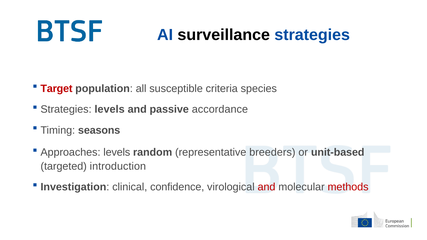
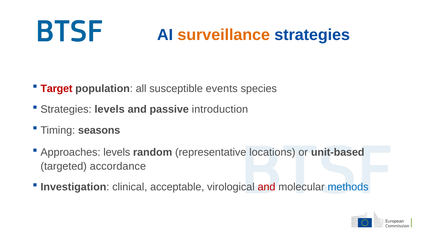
surveillance colour: black -> orange
criteria: criteria -> events
accordance: accordance -> introduction
breeders: breeders -> locations
introduction: introduction -> accordance
confidence: confidence -> acceptable
methods colour: red -> blue
